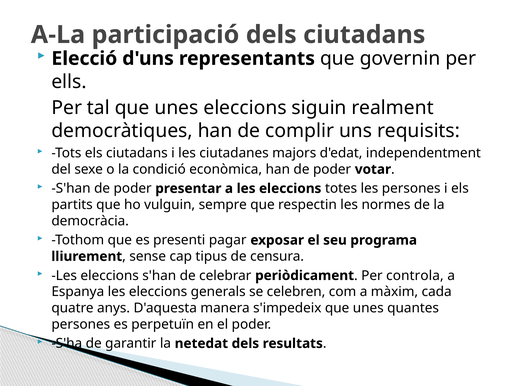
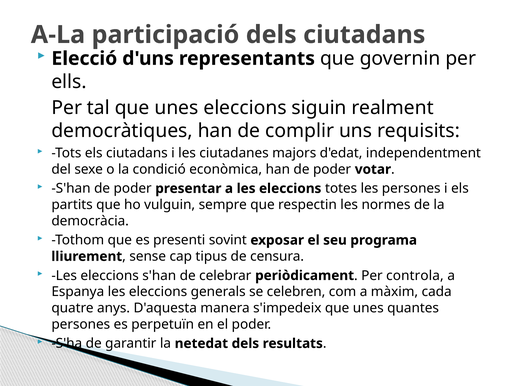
pagar: pagar -> sovint
